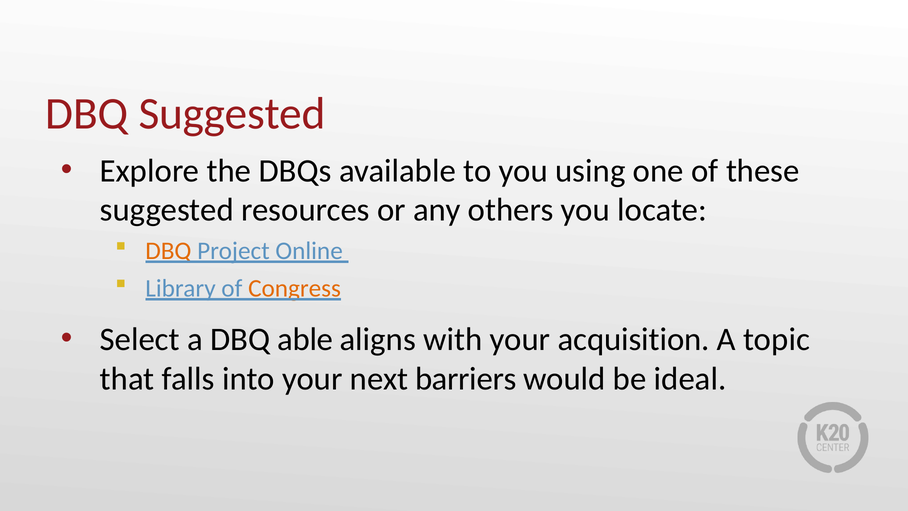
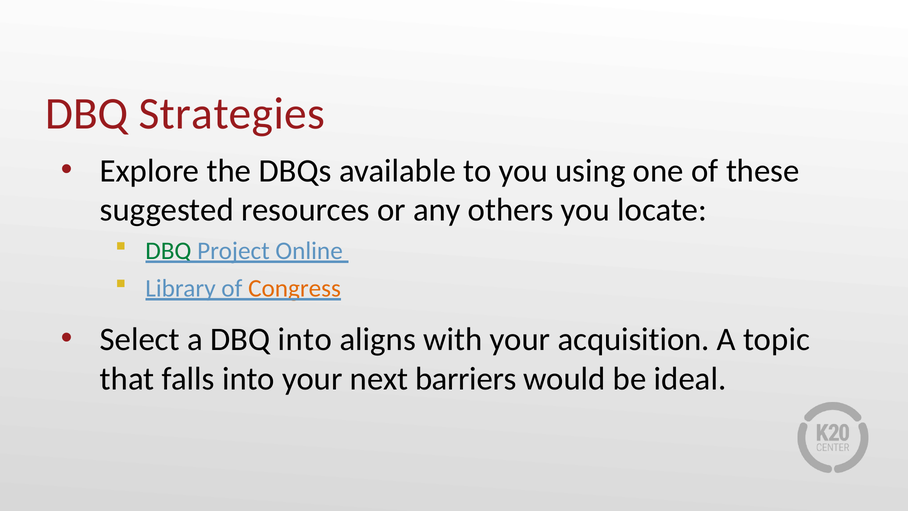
DBQ Suggested: Suggested -> Strategies
DBQ at (168, 251) colour: orange -> green
DBQ able: able -> into
